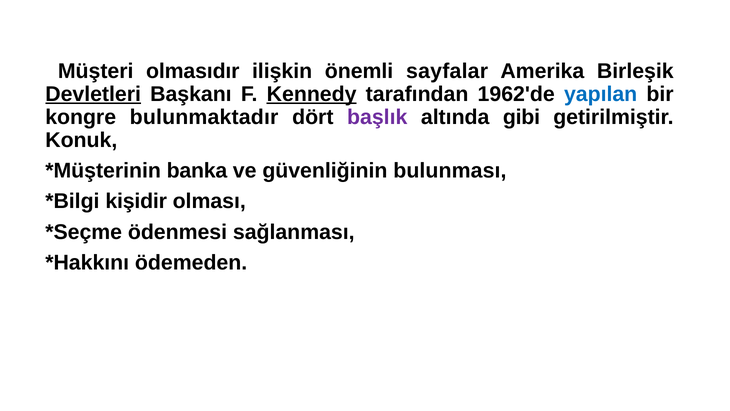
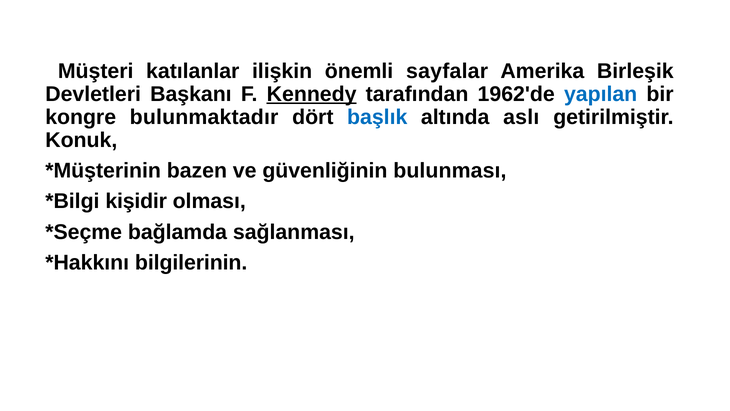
olmasıdır: olmasıdır -> katılanlar
Devletleri underline: present -> none
başlık colour: purple -> blue
gibi: gibi -> aslı
banka: banka -> bazen
ödenmesi: ödenmesi -> bağlamda
ödemeden: ödemeden -> bilgilerinin
